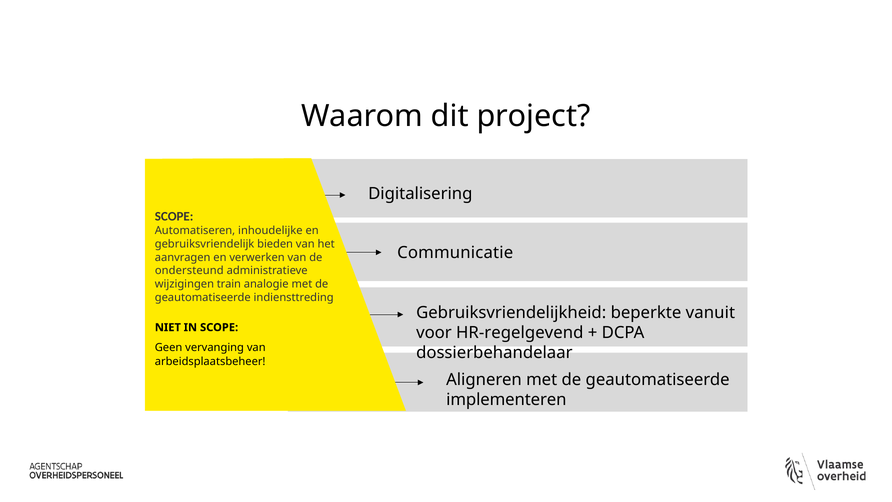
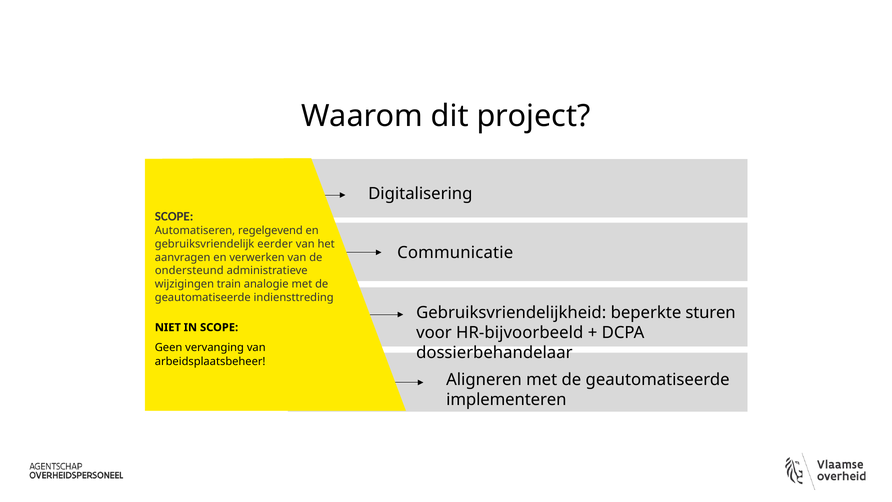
inhoudelijke: inhoudelijke -> regelgevend
bieden: bieden -> eerder
vanuit: vanuit -> sturen
HR-regelgevend: HR-regelgevend -> HR-bijvoorbeeld
